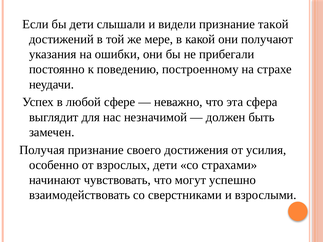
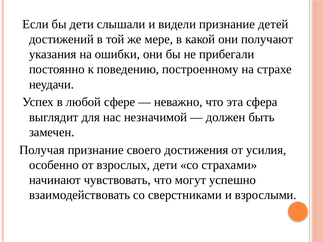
такой: такой -> детей
